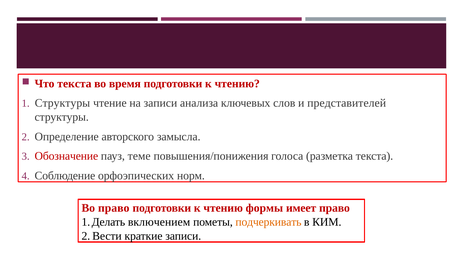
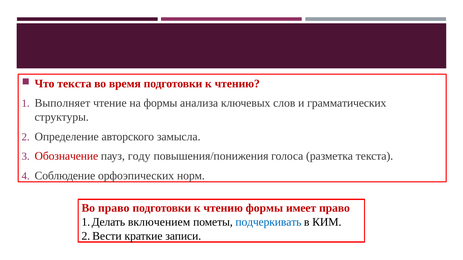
Структуры at (62, 103): Структуры -> Выполняет
на записи: записи -> формы
представителей: представителей -> грамматических
теме: теме -> году
подчеркивать colour: orange -> blue
